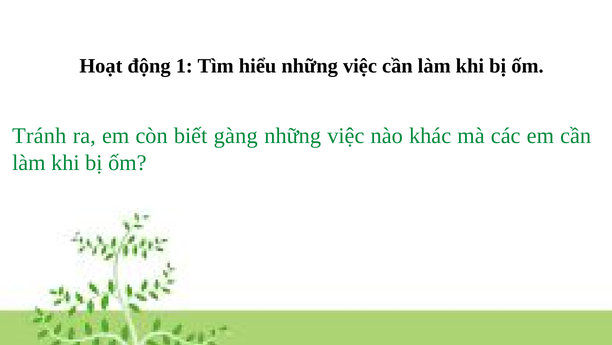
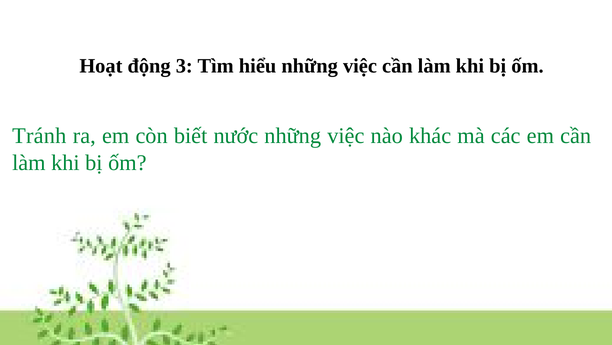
1: 1 -> 3
gàng: gàng -> nước
